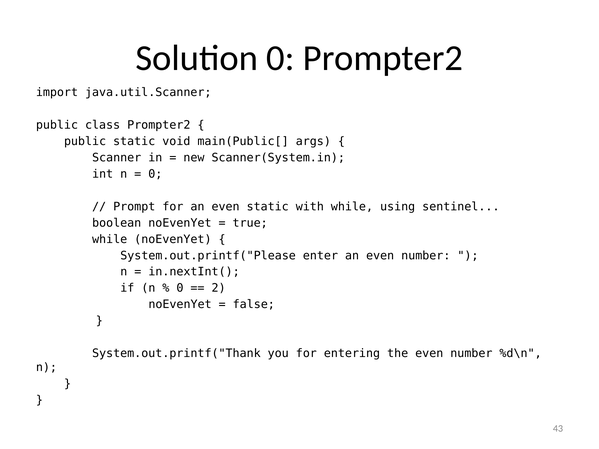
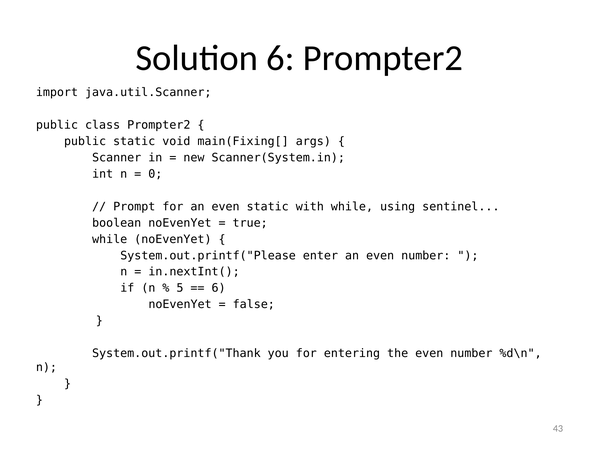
Solution 0: 0 -> 6
main(Public[: main(Public[ -> main(Fixing[
0 at (180, 288): 0 -> 5
2 at (219, 288): 2 -> 6
